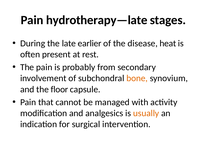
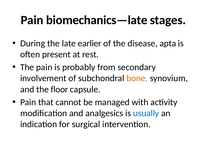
hydrotherapy—late: hydrotherapy—late -> biomechanics—late
heat: heat -> apta
usually colour: orange -> blue
